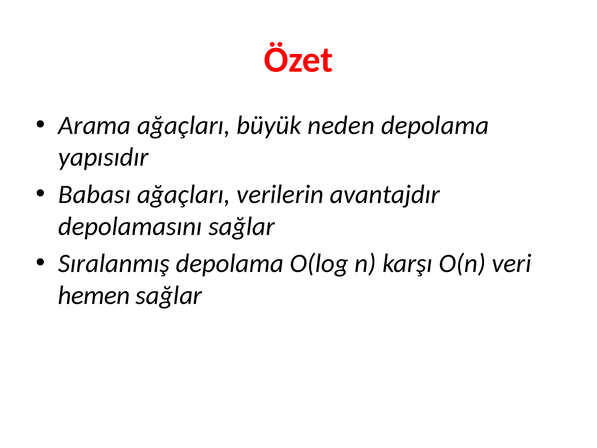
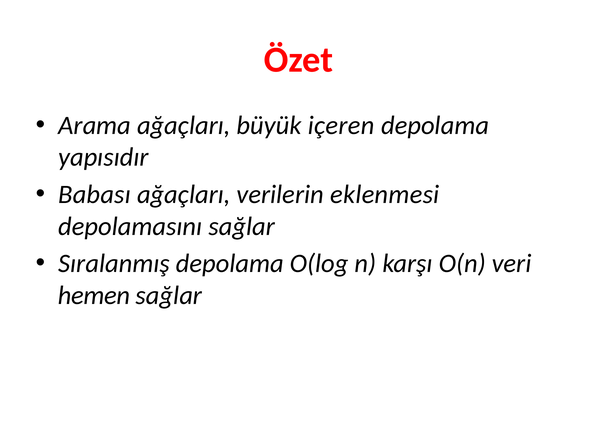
neden: neden -> içeren
avantajdır: avantajdır -> eklenmesi
